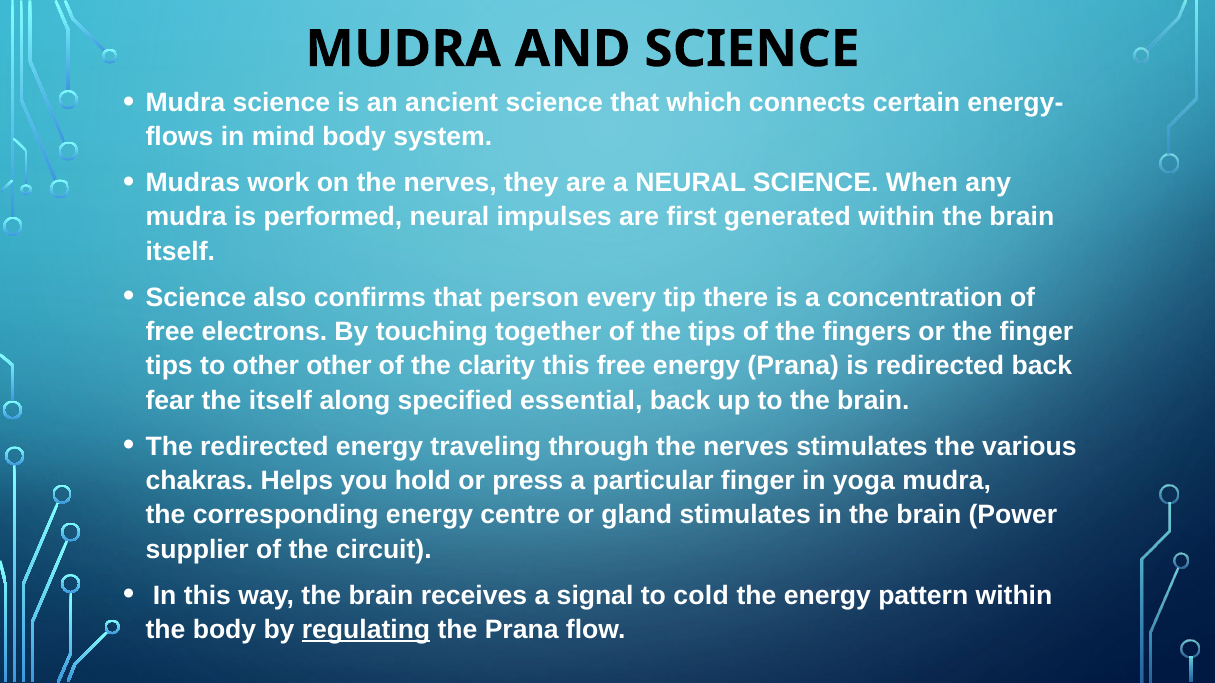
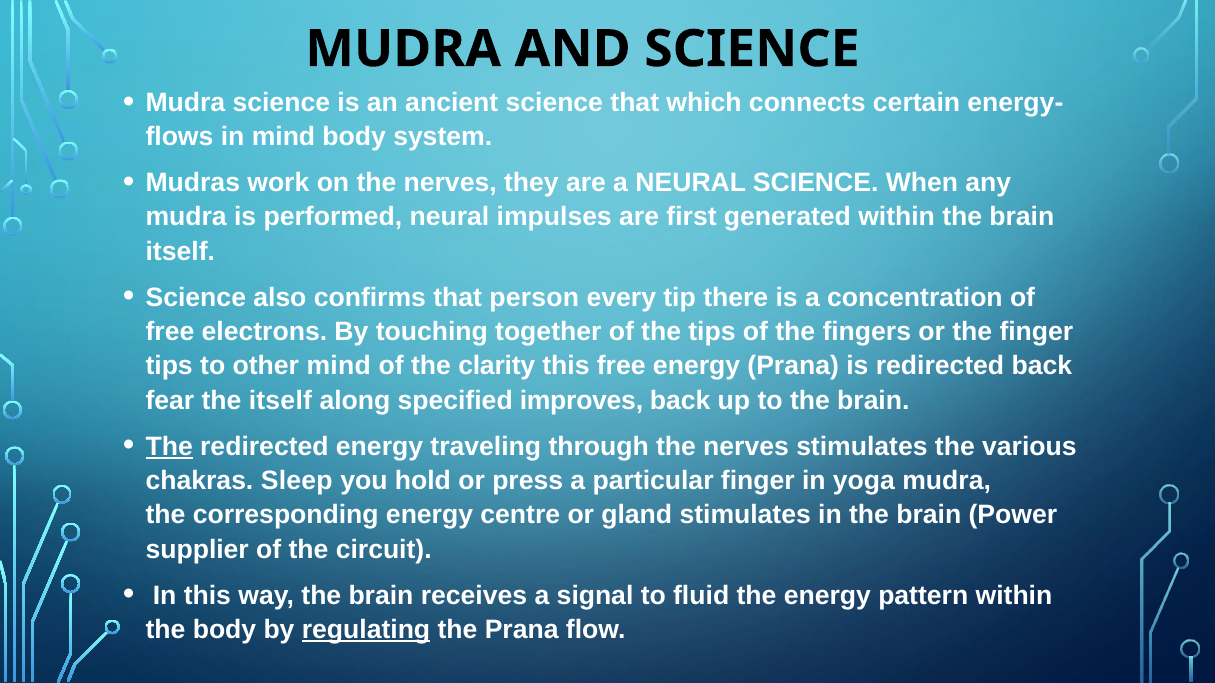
other other: other -> mind
essential: essential -> improves
The at (169, 447) underline: none -> present
Helps: Helps -> Sleep
cold: cold -> fluid
